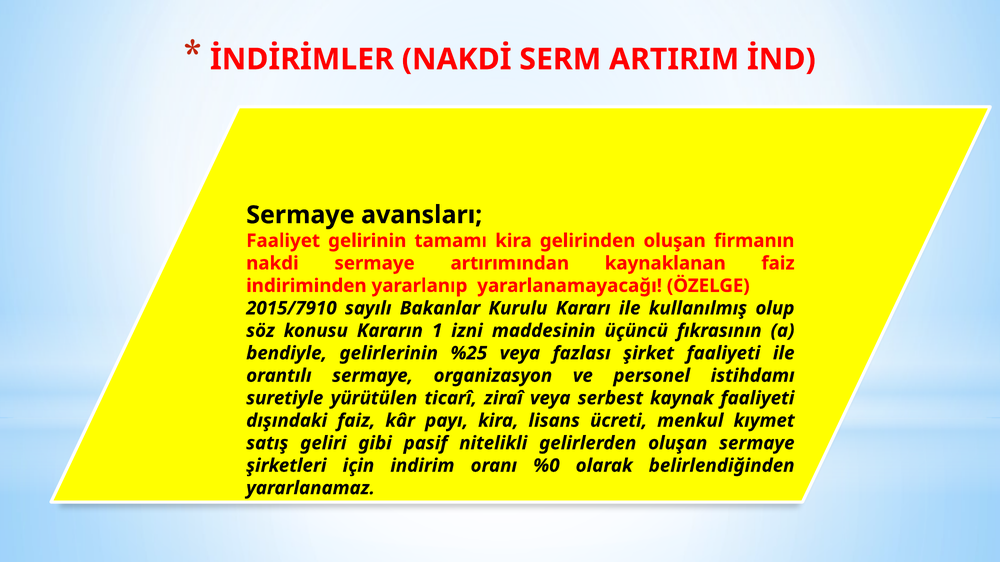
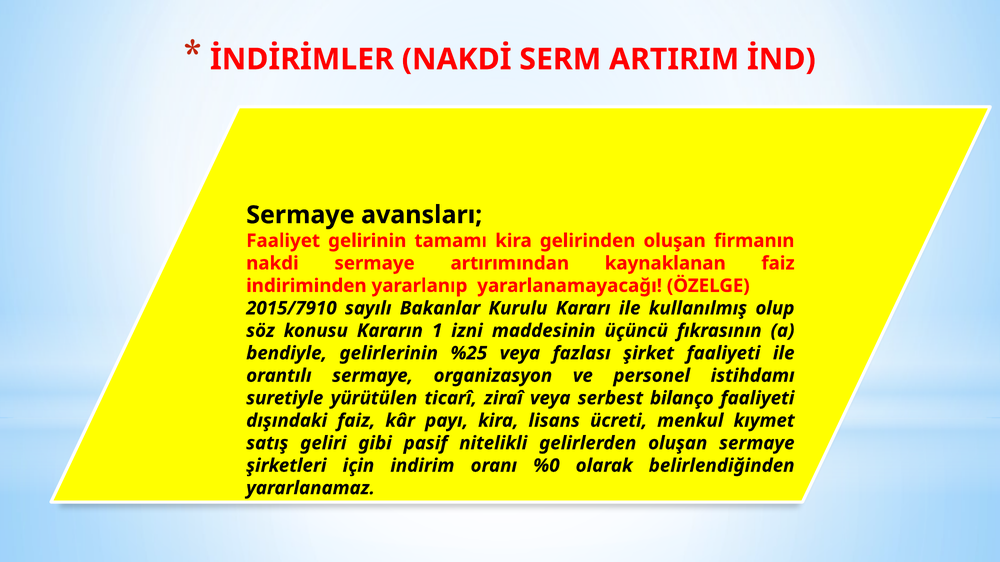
kaynak: kaynak -> bilanço
